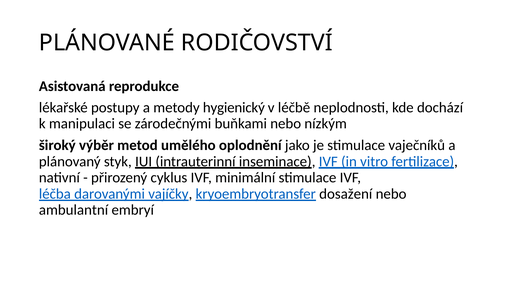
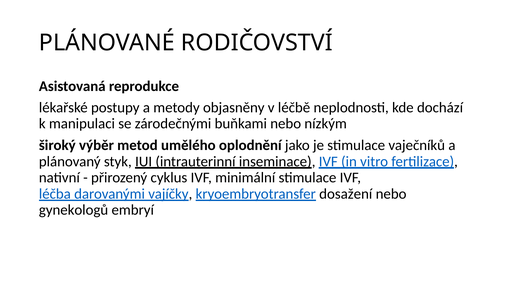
hygienický: hygienický -> objasněny
ambulantní: ambulantní -> gynekologů
